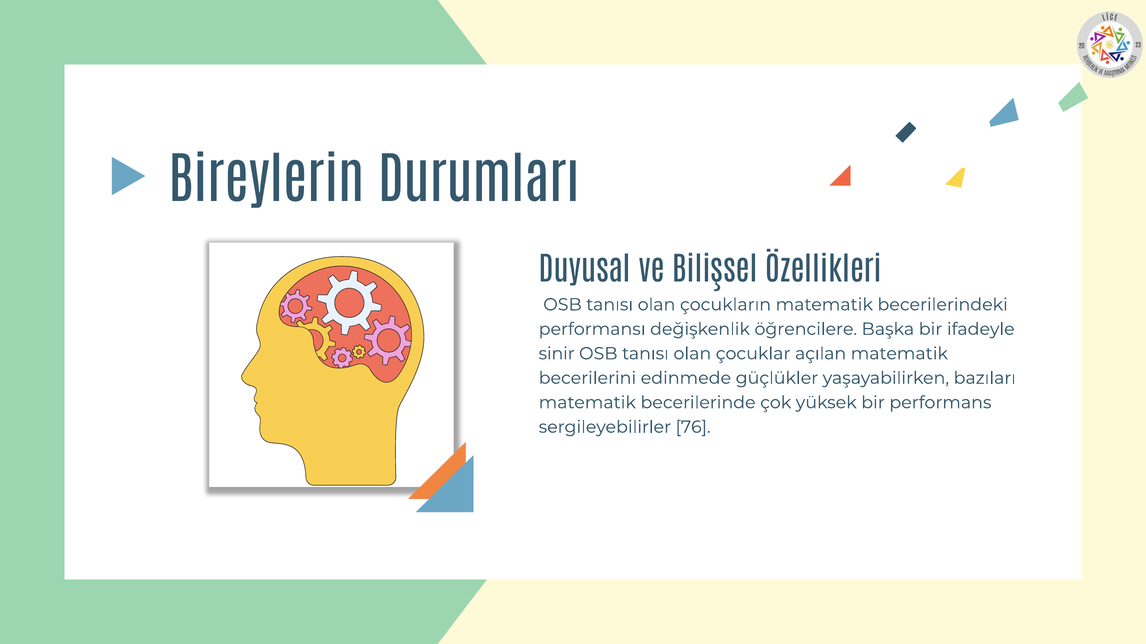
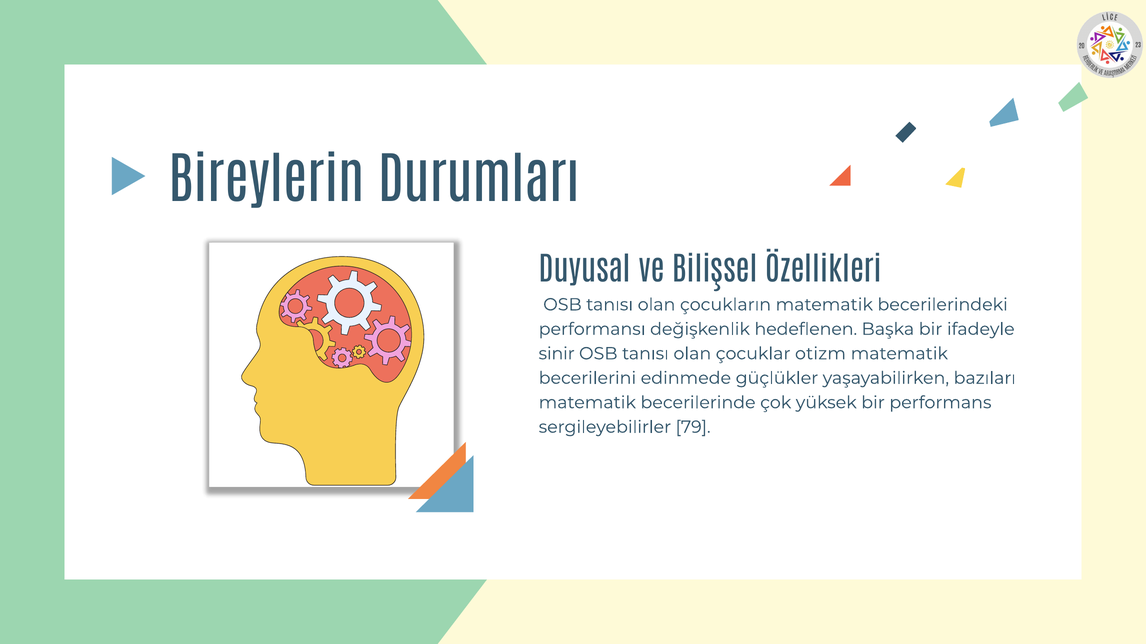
öğrencilere: öğrencilere -> hedeflenen
açılan: açılan -> otizm
76: 76 -> 79
